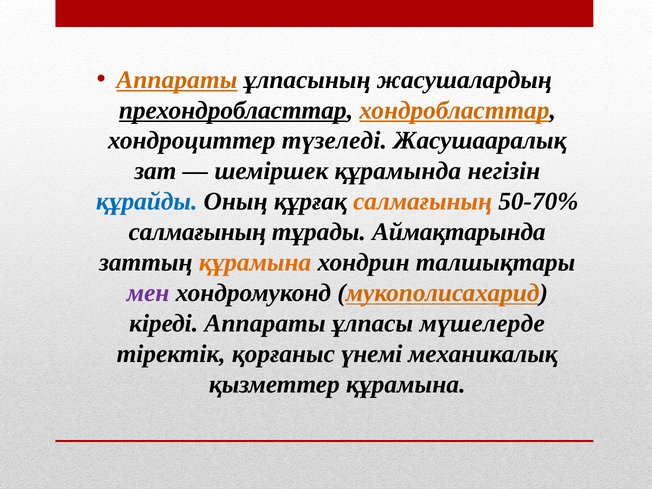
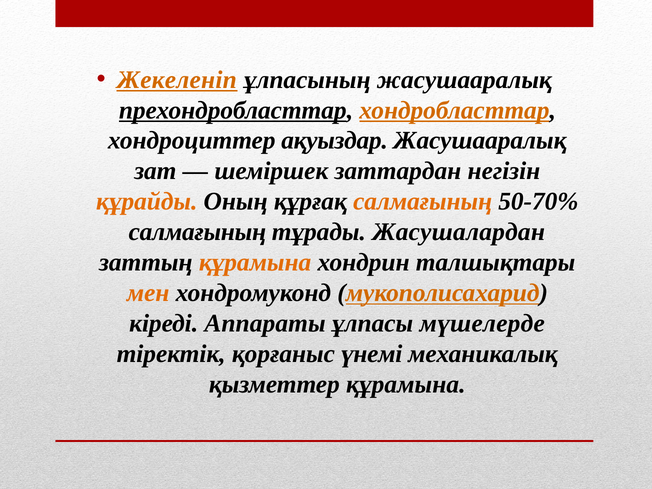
Аппараты at (177, 80): Аппараты -> Жекеленіп
ұлпасының жасушалардың: жасушалардың -> жасушааралық
түзеледі: түзеледі -> ақуыздар
құрамында: құрамында -> заттардан
құрайды colour: blue -> orange
Аймақтарында: Аймақтарында -> Жасушалардан
мен colour: purple -> orange
